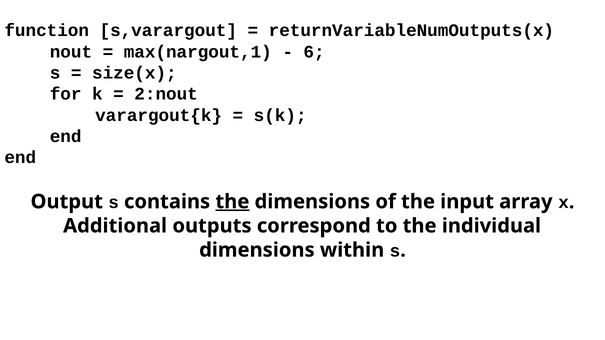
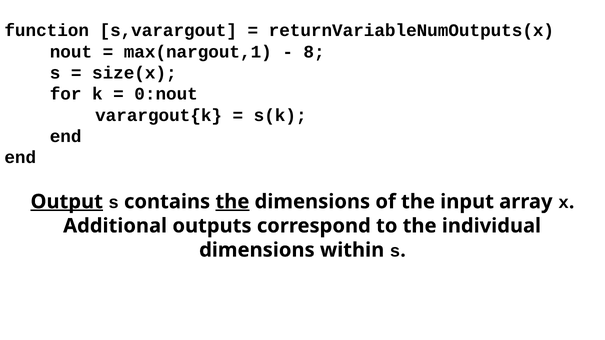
6: 6 -> 8
2:nout: 2:nout -> 0:nout
Output underline: none -> present
